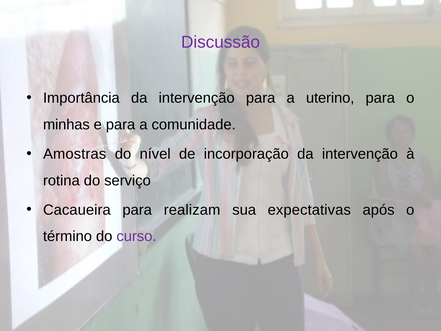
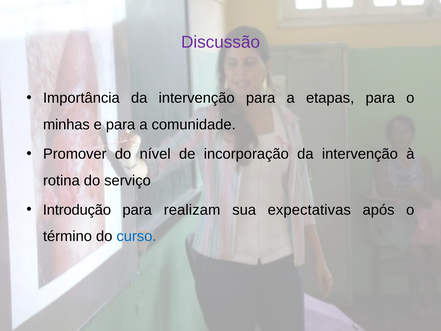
uterino: uterino -> etapas
Amostras: Amostras -> Promover
Cacaueira: Cacaueira -> Introdução
curso colour: purple -> blue
